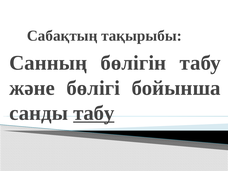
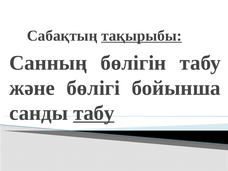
тақырыбы underline: none -> present
